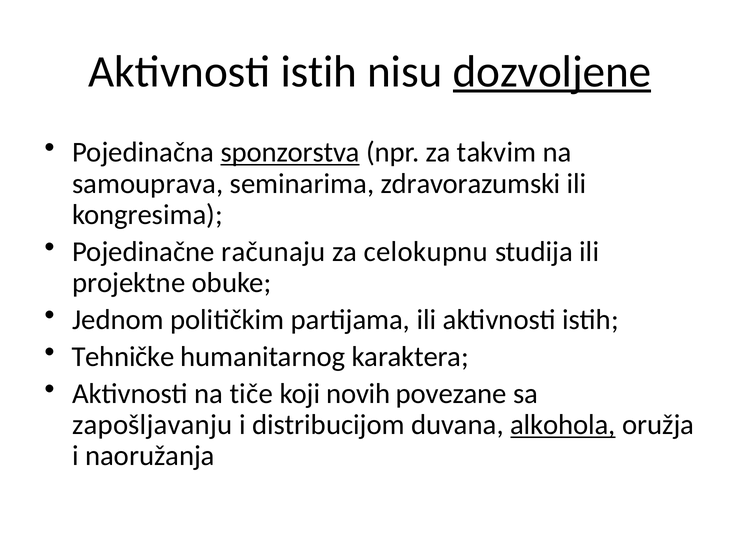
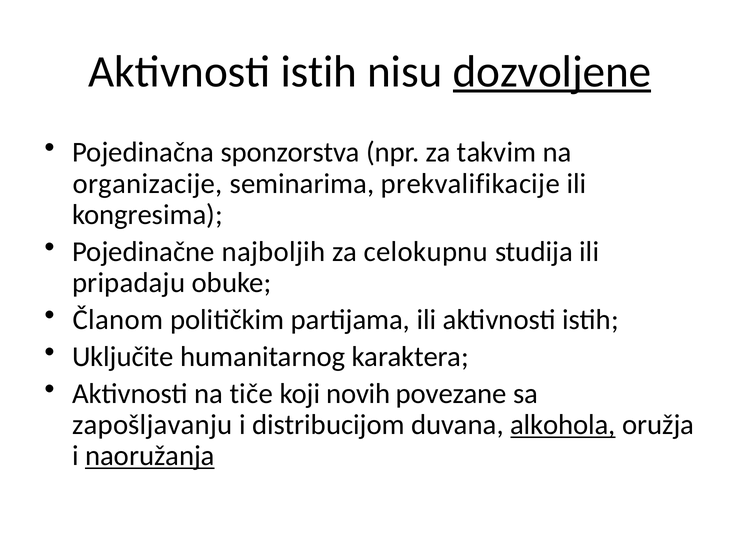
sponzorstva underline: present -> none
samouprava: samouprava -> organizacije
zdravorazumski: zdravorazumski -> prekvalifikacije
računaju: računaju -> najboljih
projektne: projektne -> pripadaju
Jednom: Jednom -> Članom
Tehničke: Tehničke -> Uključite
naoružanja underline: none -> present
